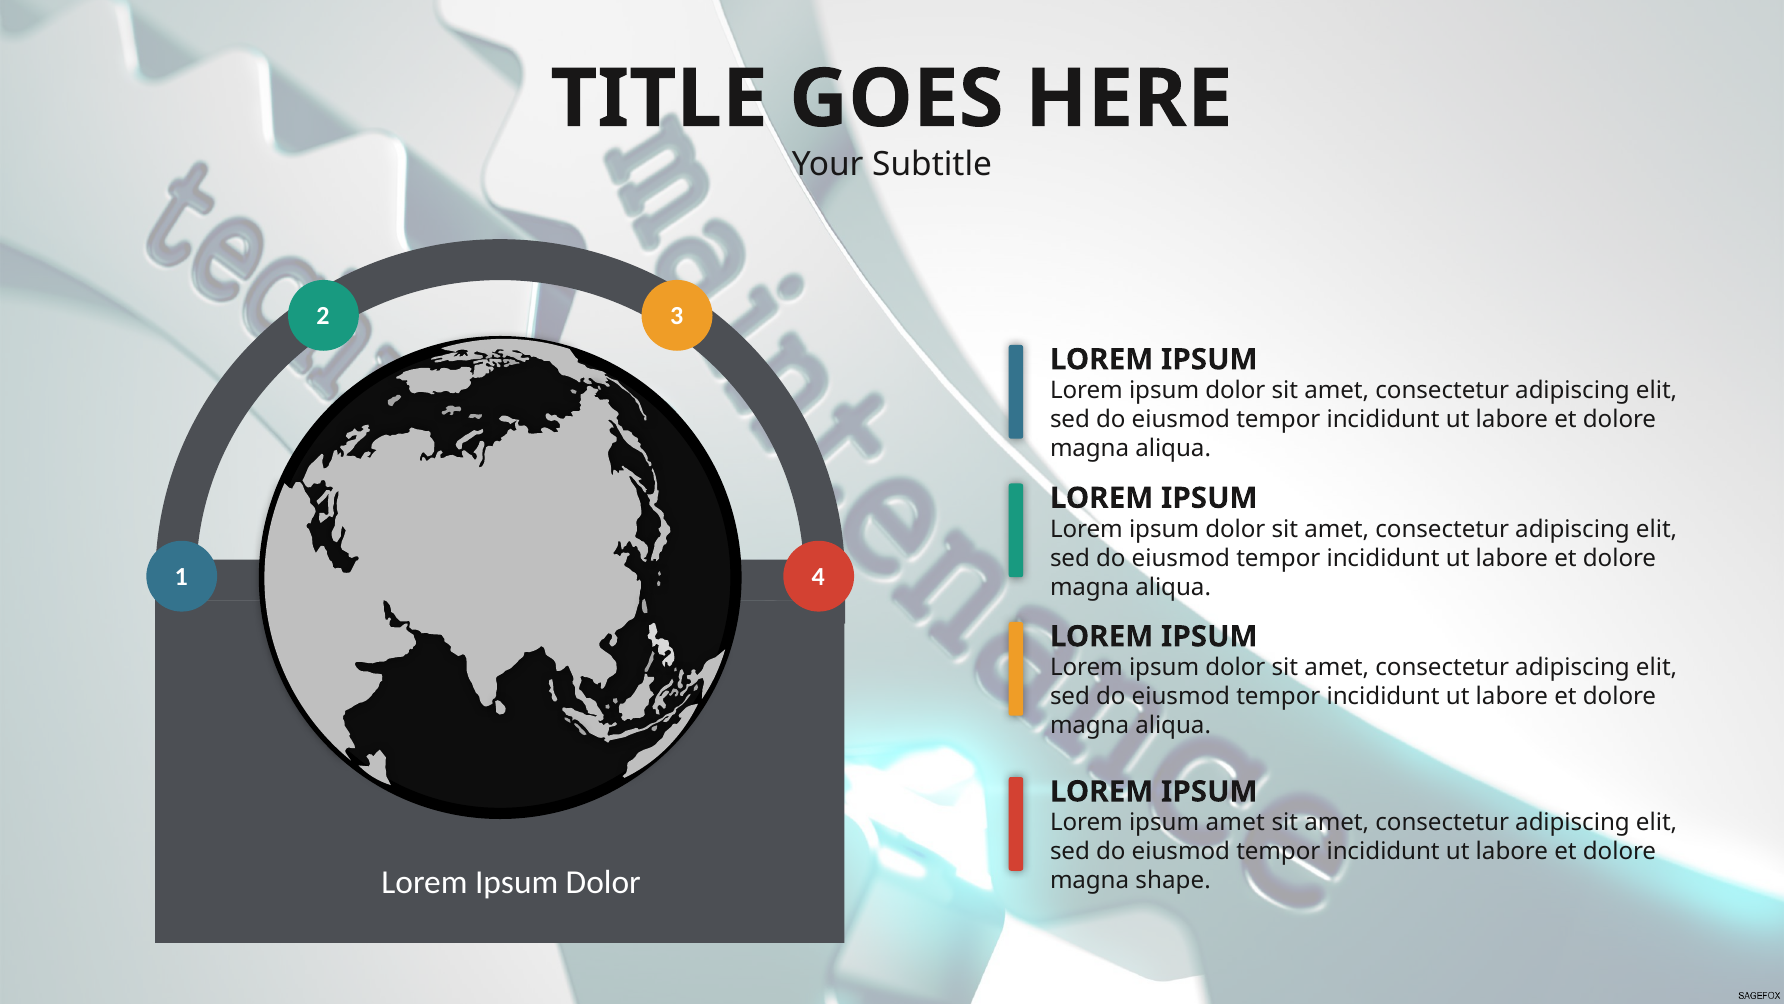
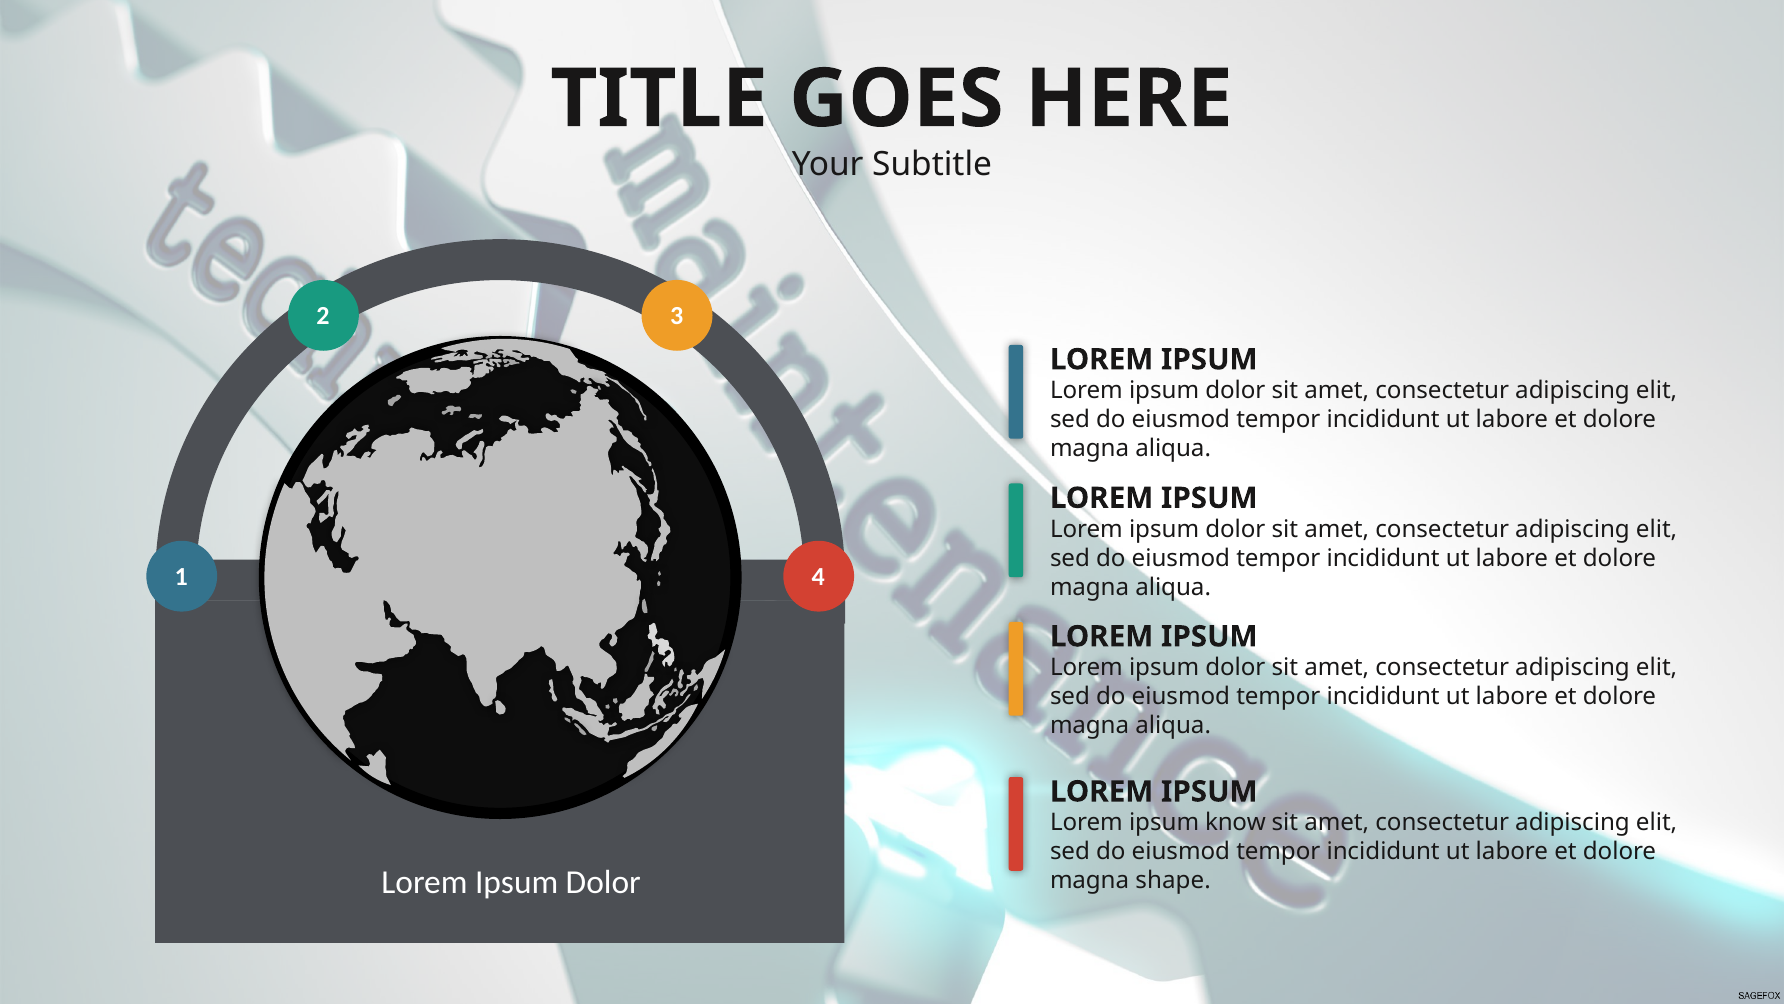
ipsum amet: amet -> know
